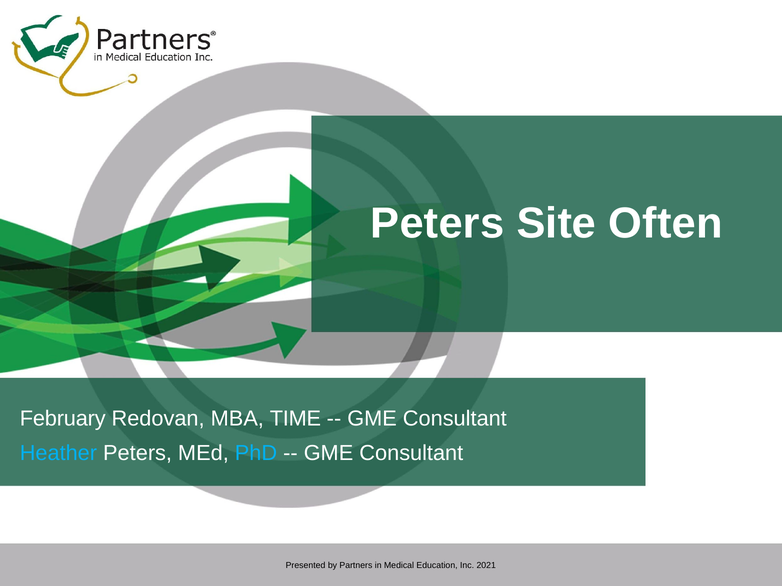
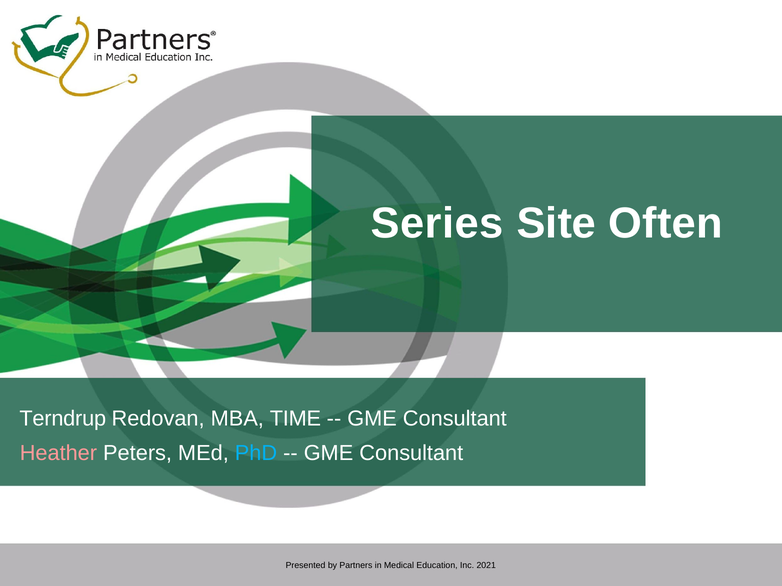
Peters at (437, 224): Peters -> Series
February: February -> Terndrup
Heather colour: light blue -> pink
